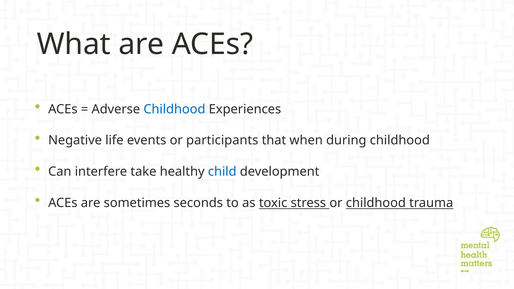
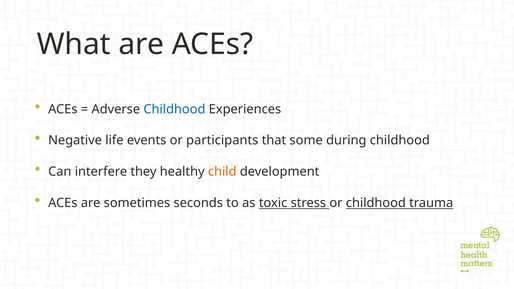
when: when -> some
take: take -> they
child colour: blue -> orange
